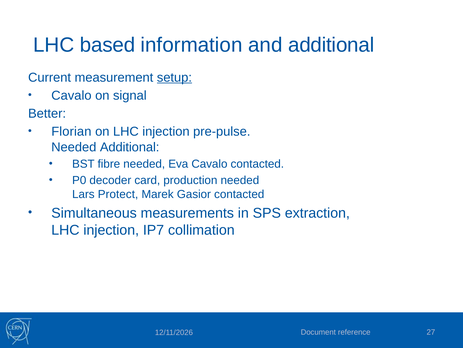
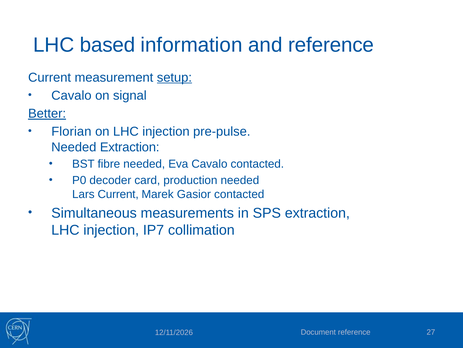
and additional: additional -> reference
Better underline: none -> present
Needed Additional: Additional -> Extraction
Lars Protect: Protect -> Current
